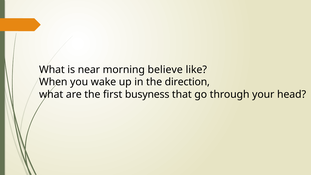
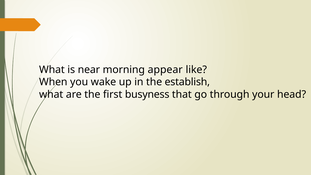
believe: believe -> appear
direction: direction -> establish
